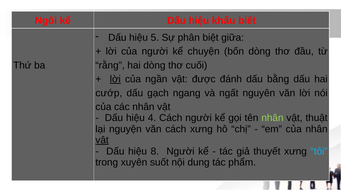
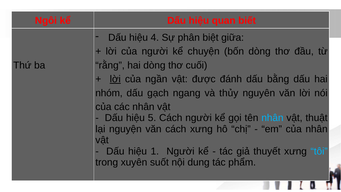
khấu: khấu -> quan
5: 5 -> 4
cướp: cướp -> nhóm
ngất: ngất -> thủy
4: 4 -> 5
nhân at (272, 118) colour: light green -> light blue
vật at (102, 140) underline: present -> none
8: 8 -> 1
